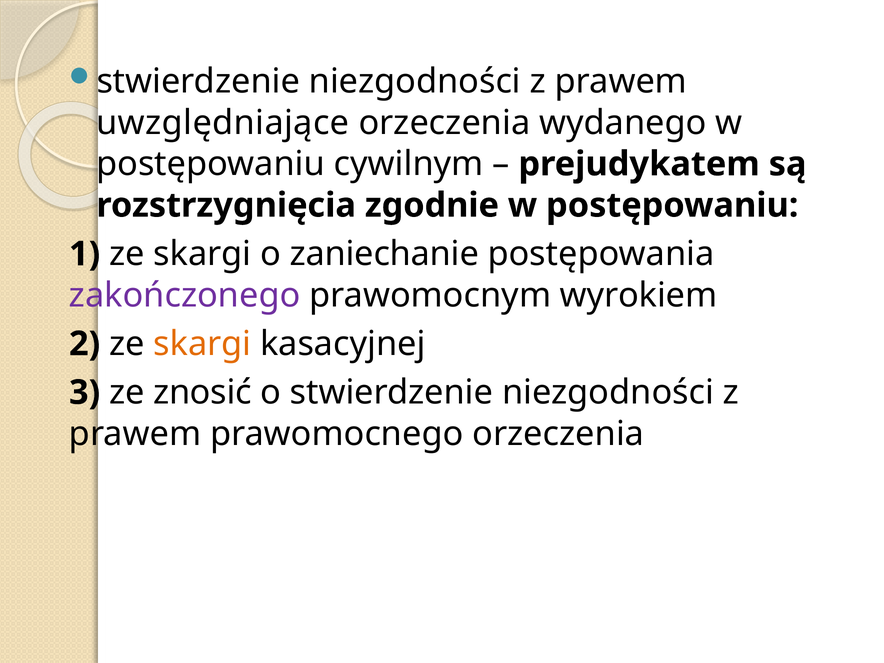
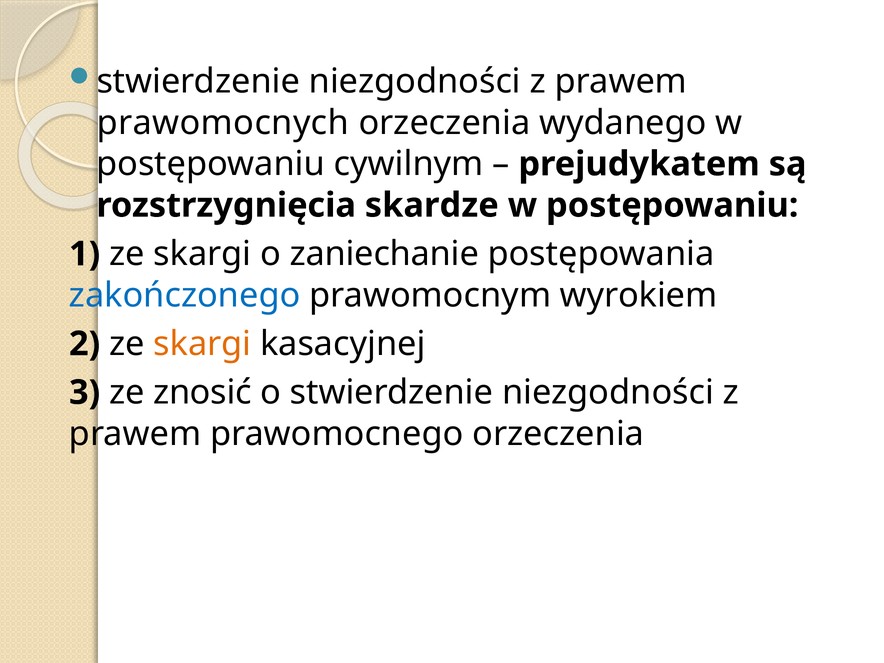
uwzględniające: uwzględniające -> prawomocnych
zgodnie: zgodnie -> skardze
zakończonego colour: purple -> blue
